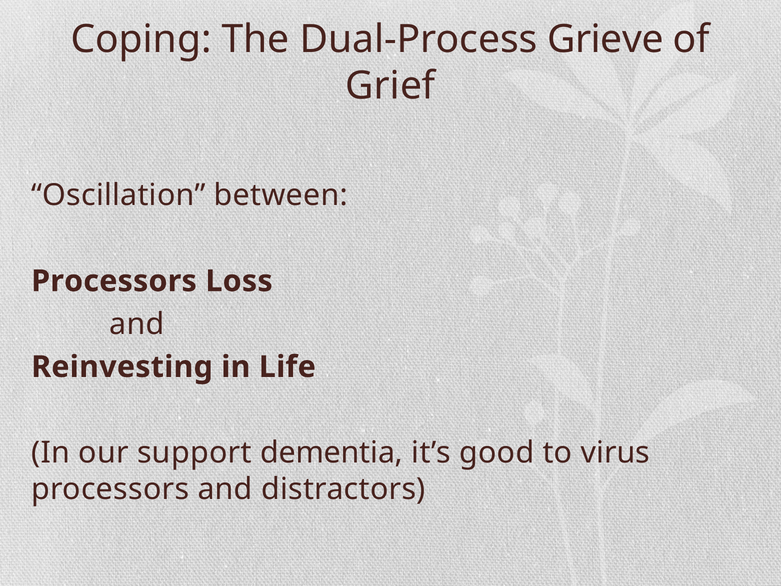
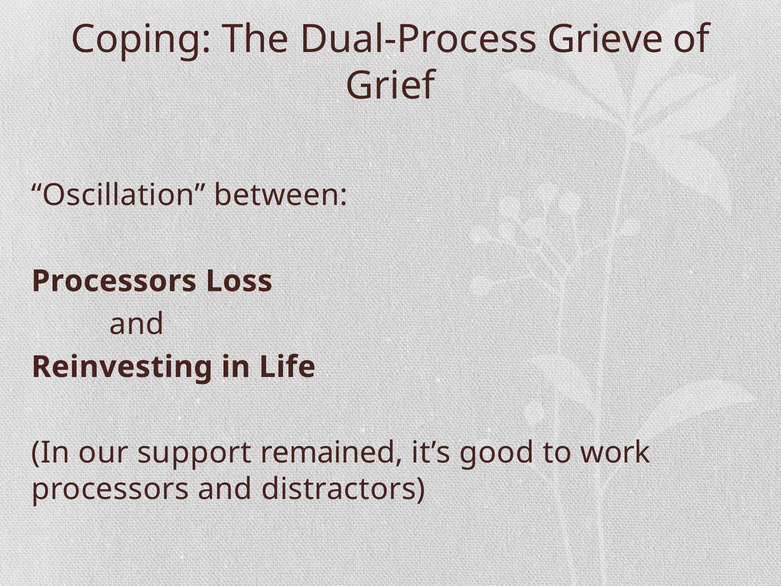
dementia: dementia -> remained
virus: virus -> work
